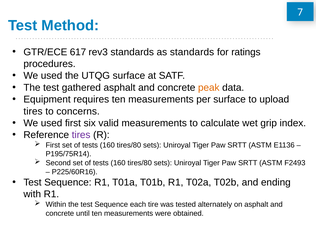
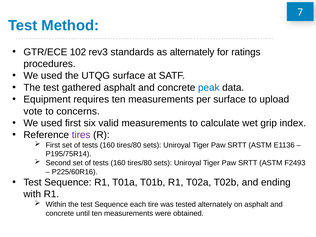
617: 617 -> 102
as standards: standards -> alternately
peak colour: orange -> blue
tires at (33, 111): tires -> vote
